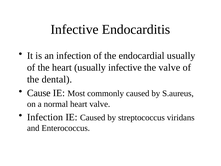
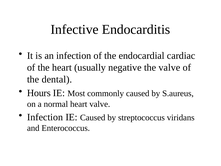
endocardial usually: usually -> cardiac
usually infective: infective -> negative
Cause: Cause -> Hours
